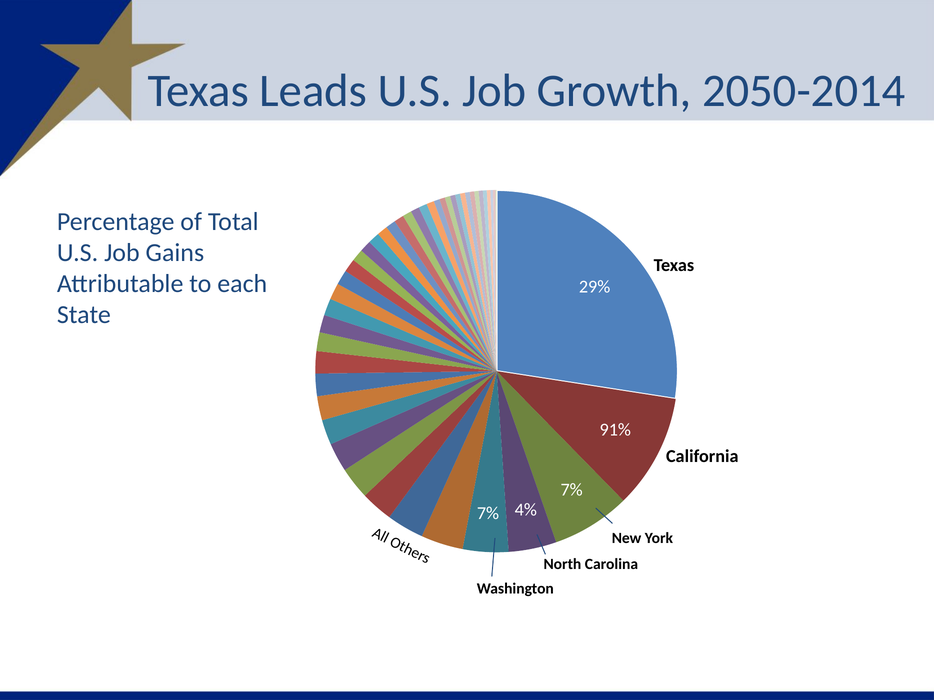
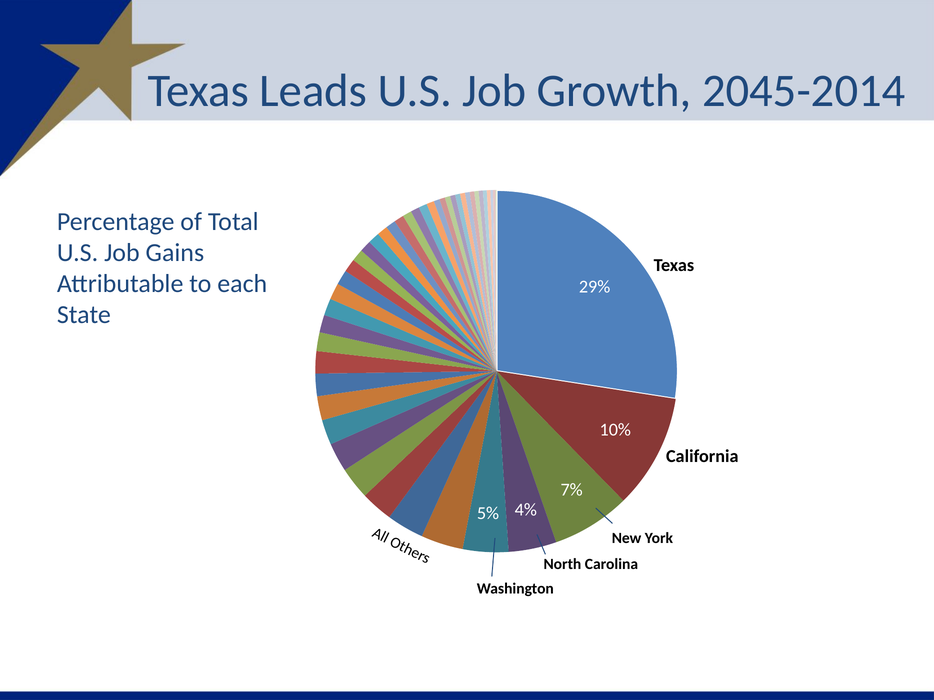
2050-2014: 2050-2014 -> 2045-2014
91%: 91% -> 10%
7% at (488, 514): 7% -> 5%
